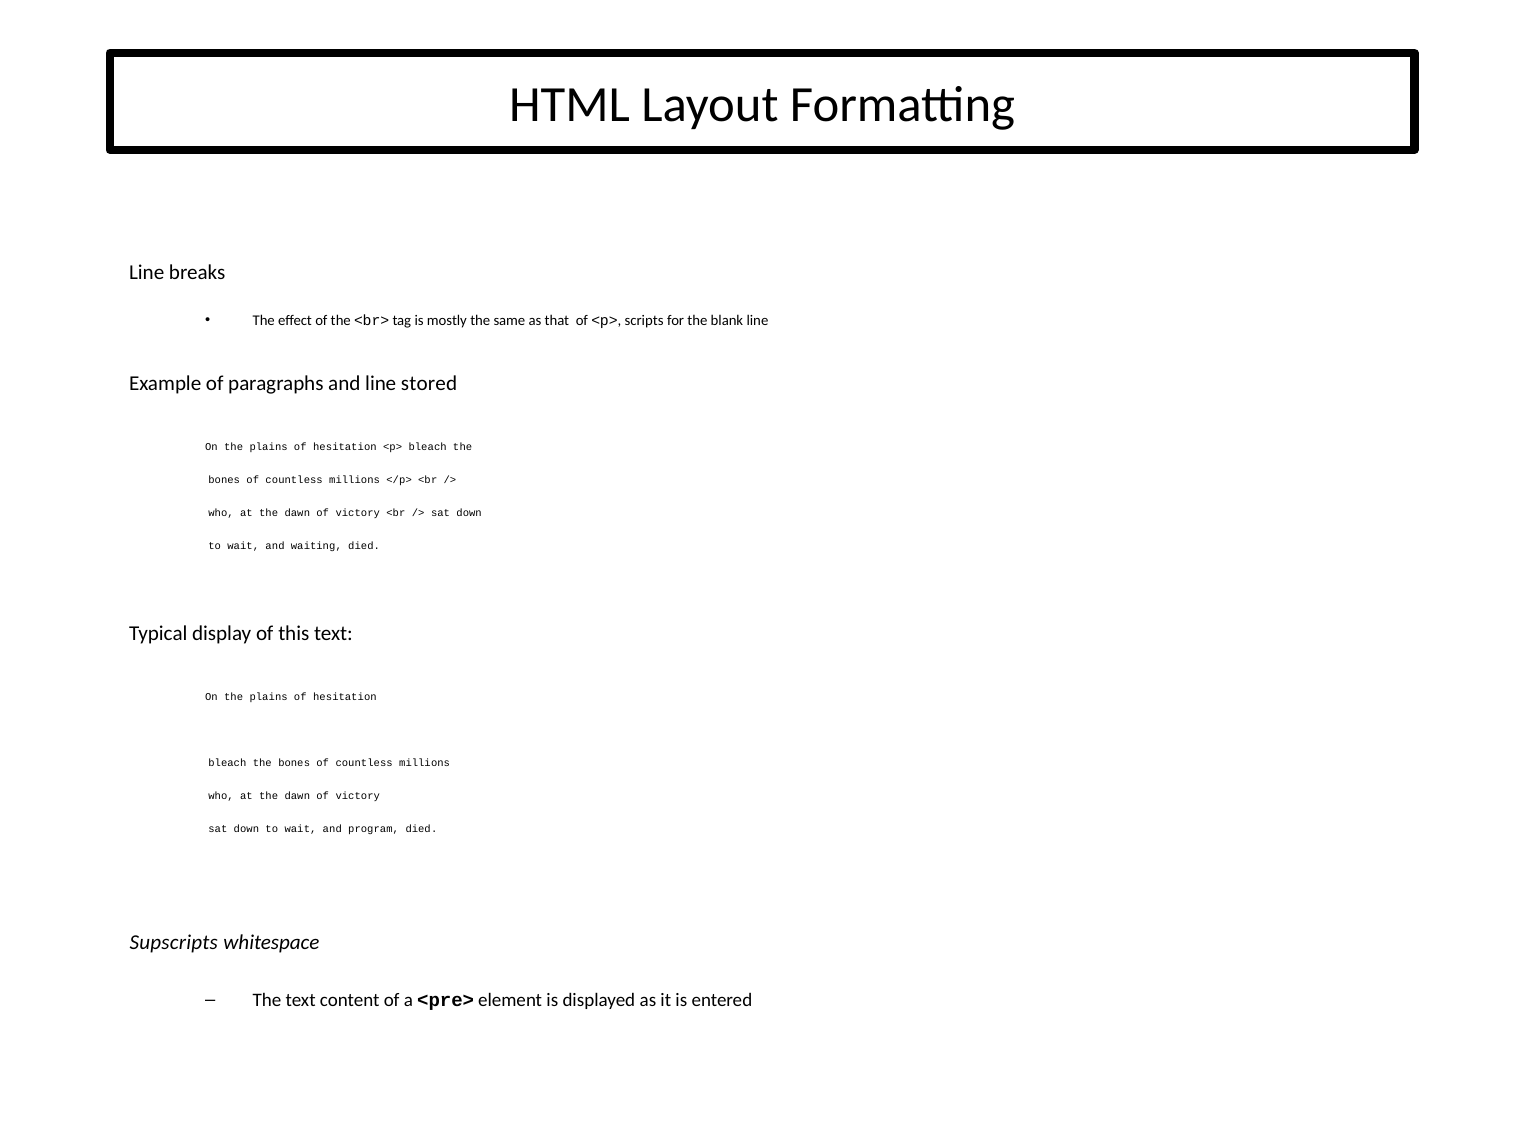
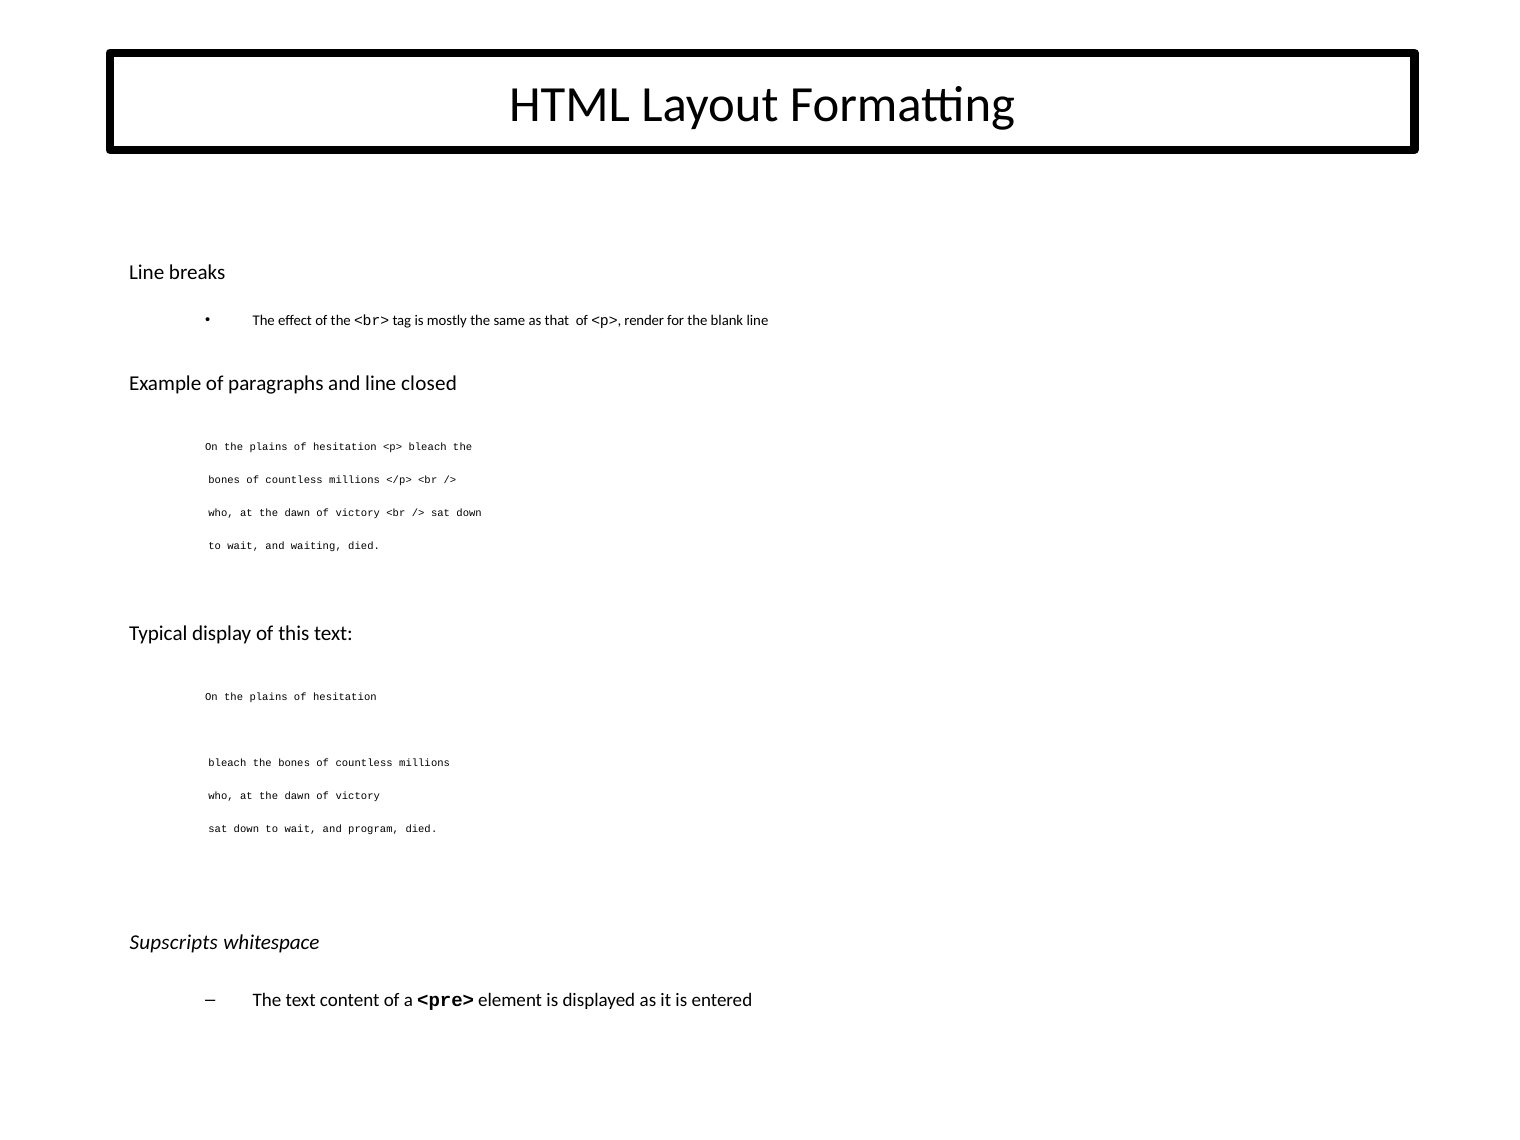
scripts: scripts -> render
stored: stored -> closed
